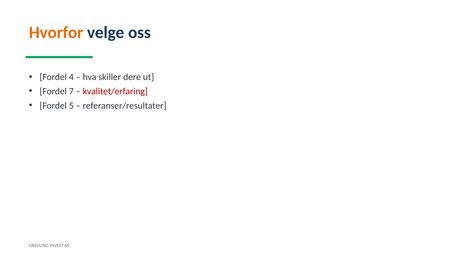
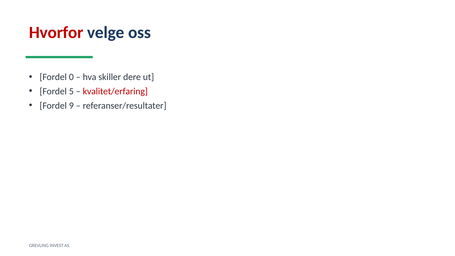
Hvorfor colour: orange -> red
4: 4 -> 0
7: 7 -> 5
5: 5 -> 9
